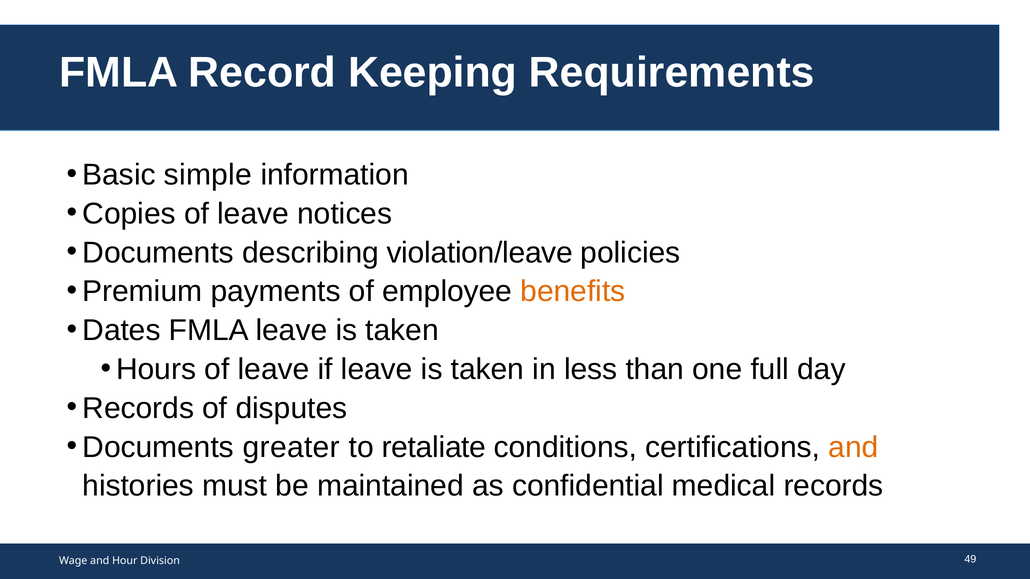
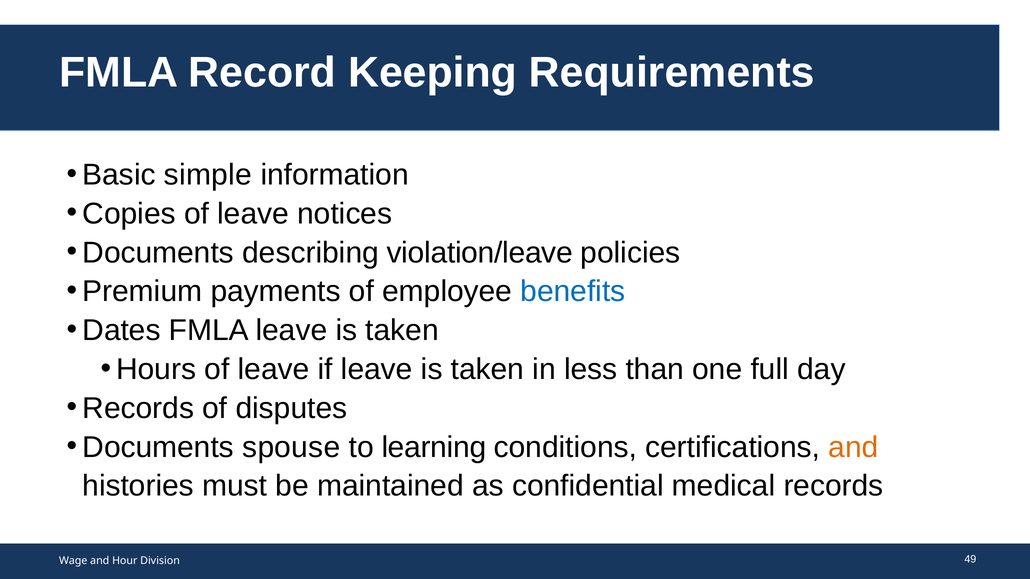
benefits colour: orange -> blue
greater: greater -> spouse
retaliate: retaliate -> learning
